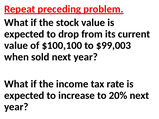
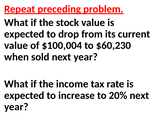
$100,100: $100,100 -> $100,004
$99,003: $99,003 -> $60,230
